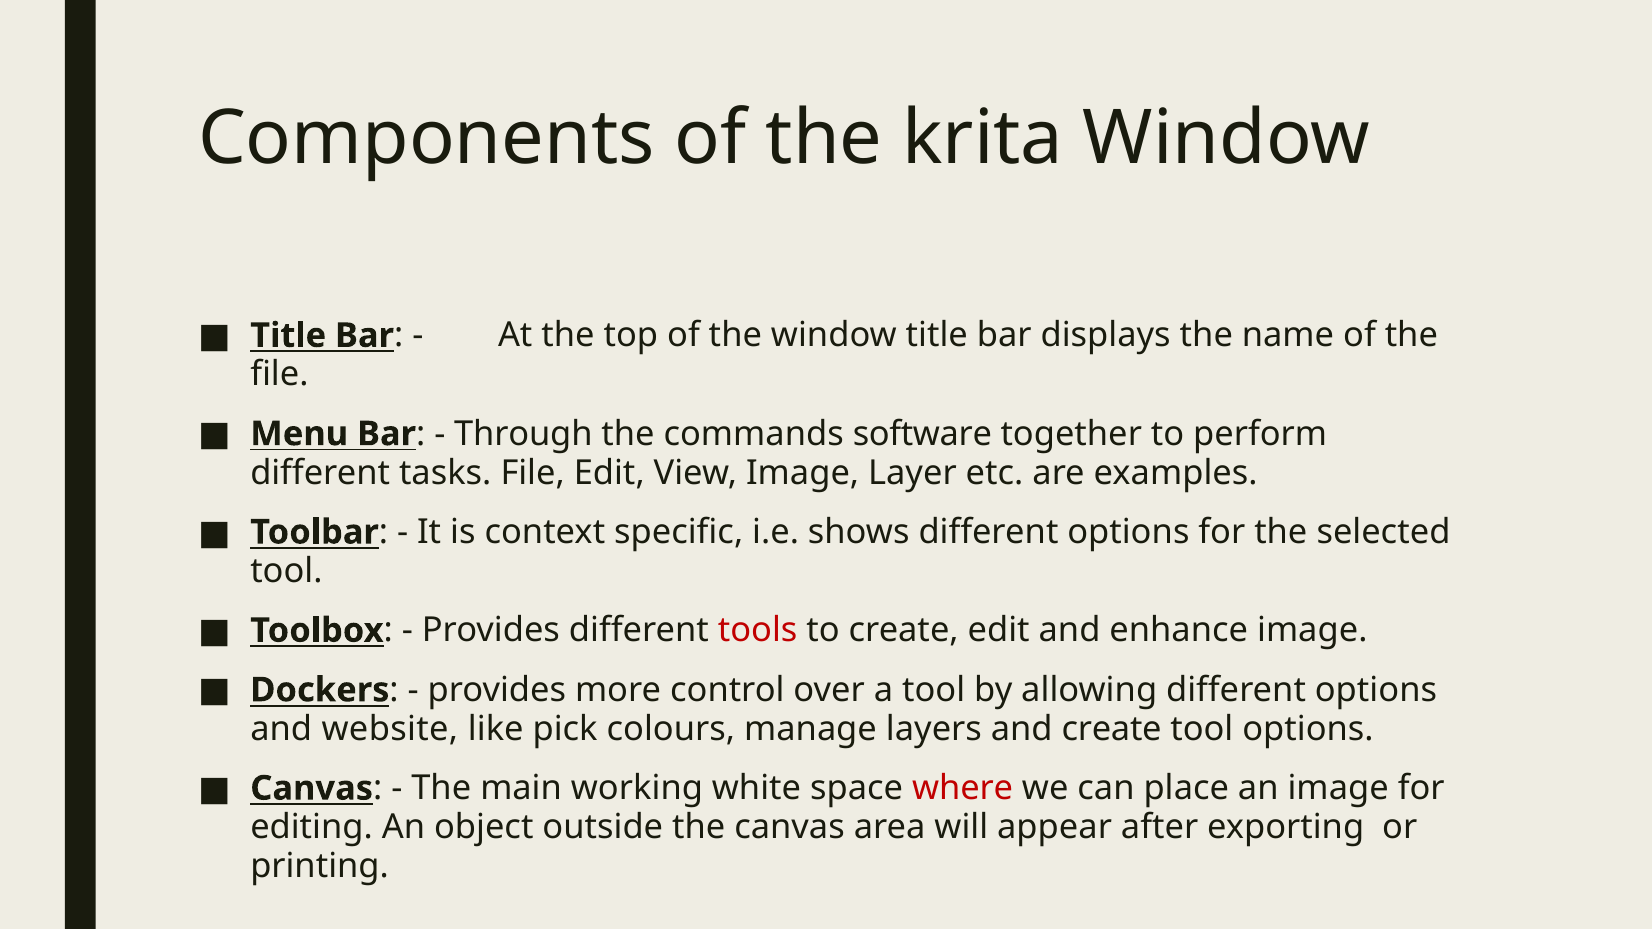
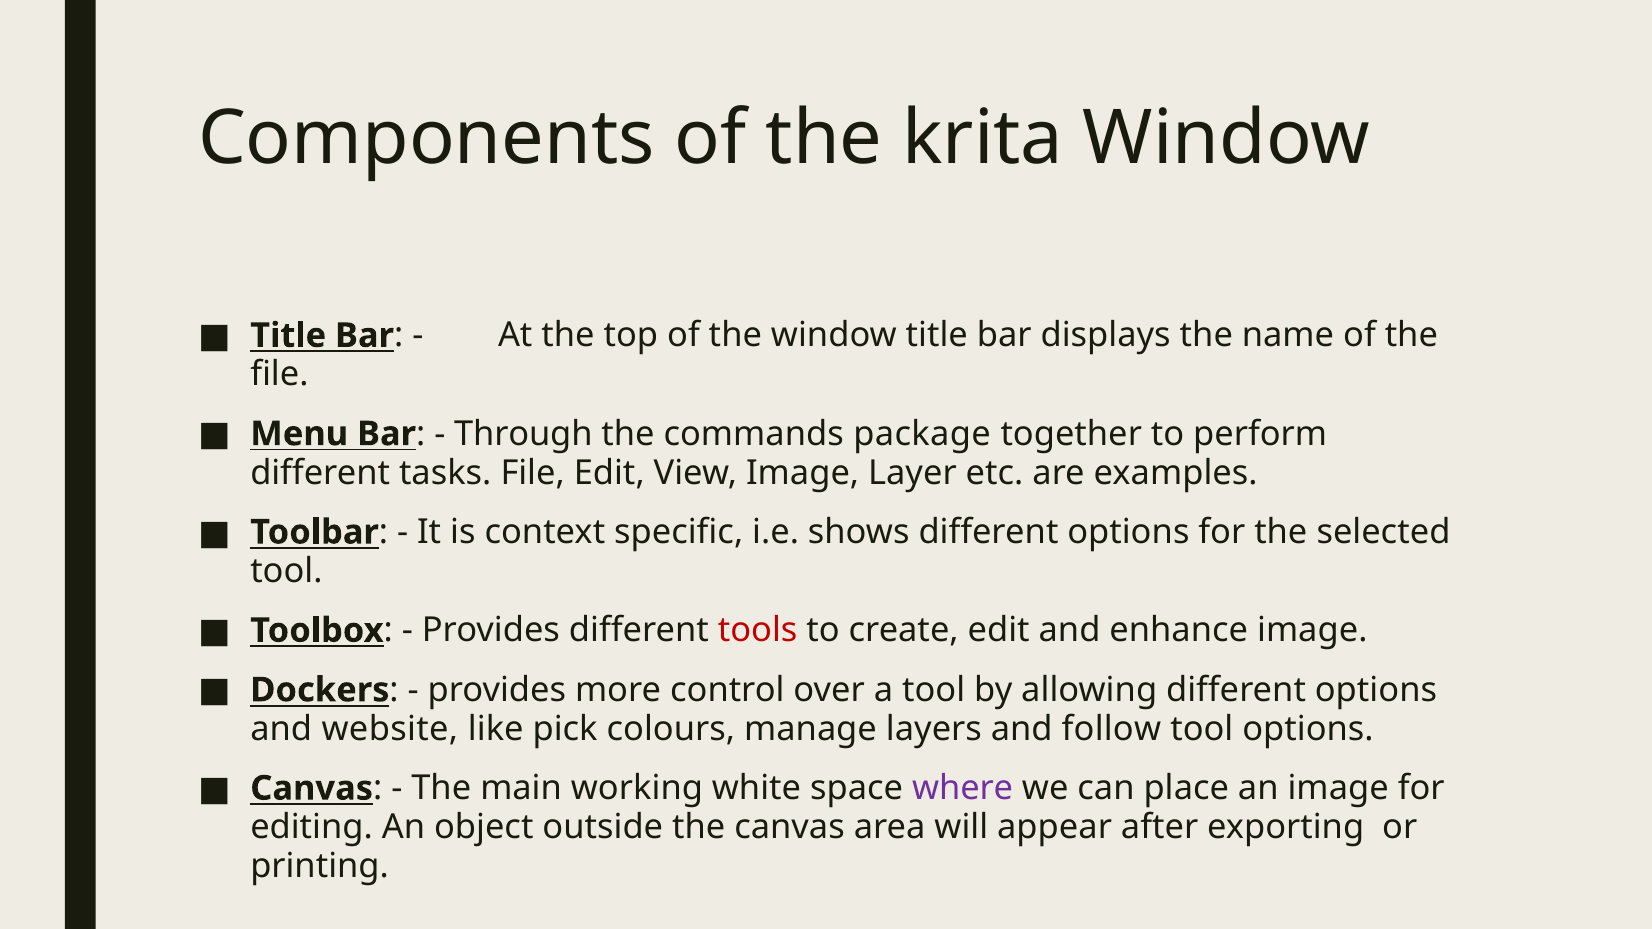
software: software -> package
and create: create -> follow
where colour: red -> purple
